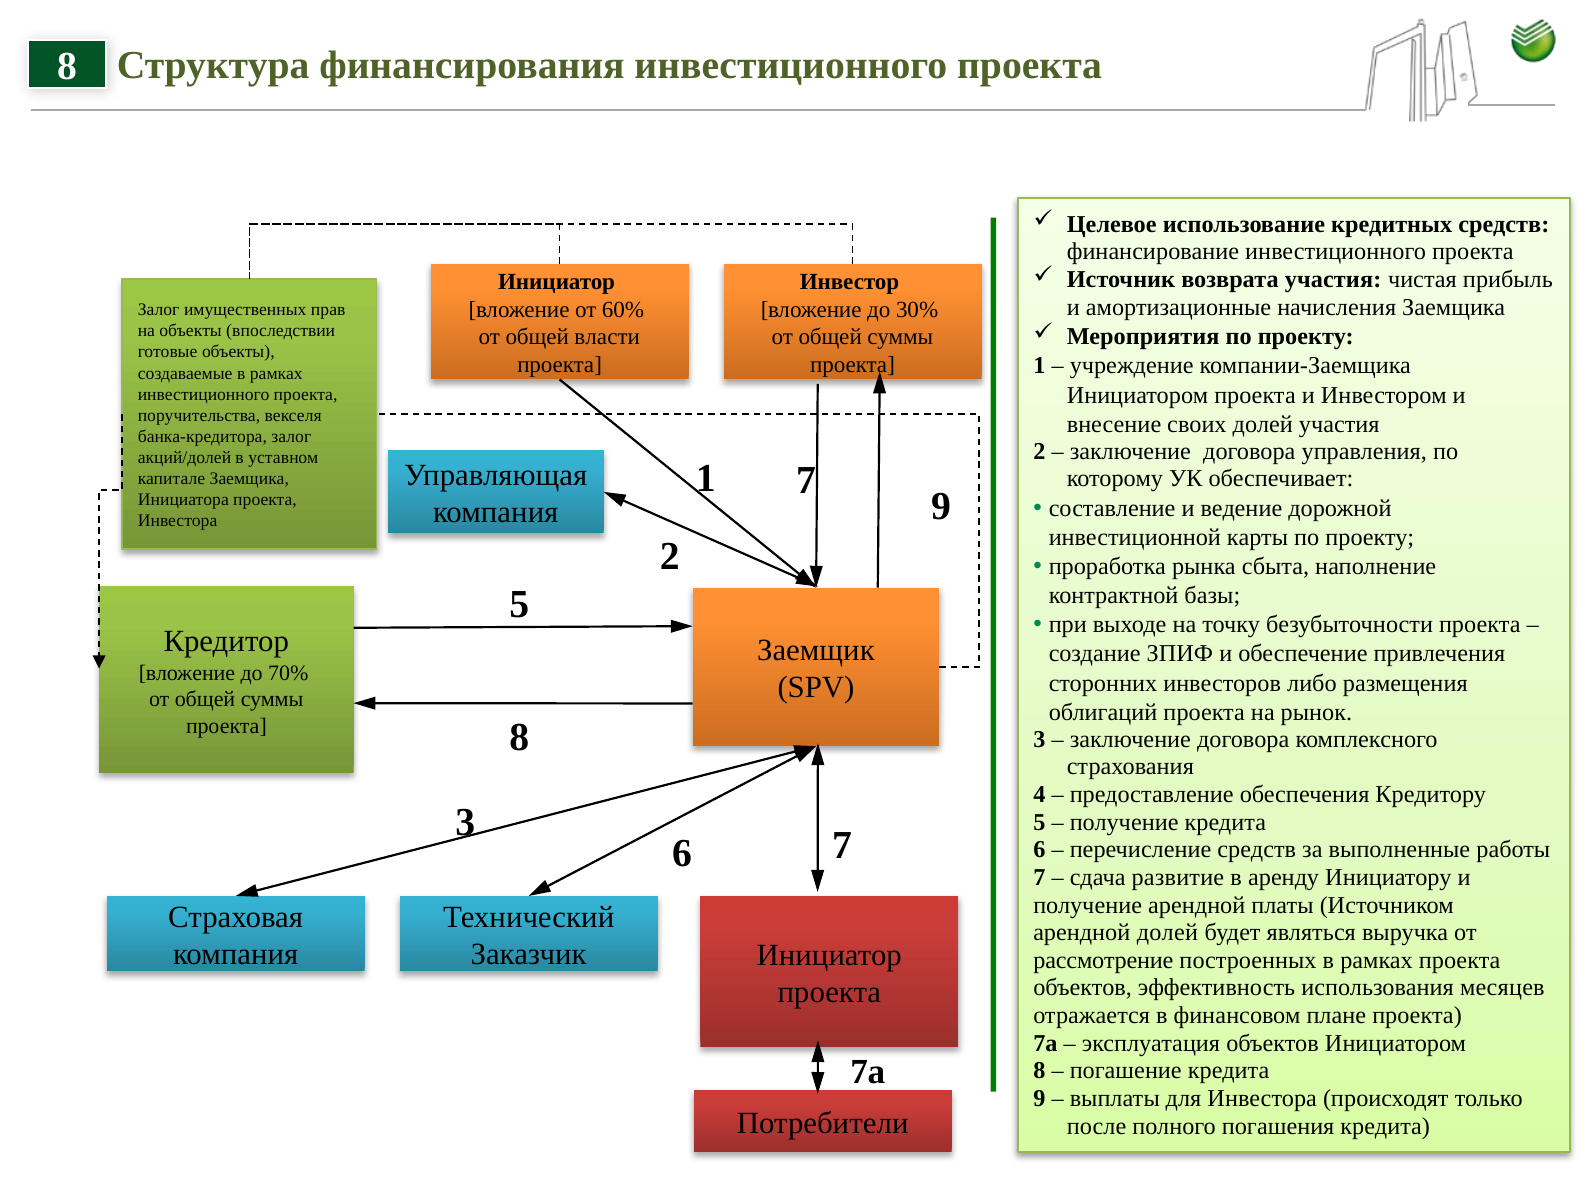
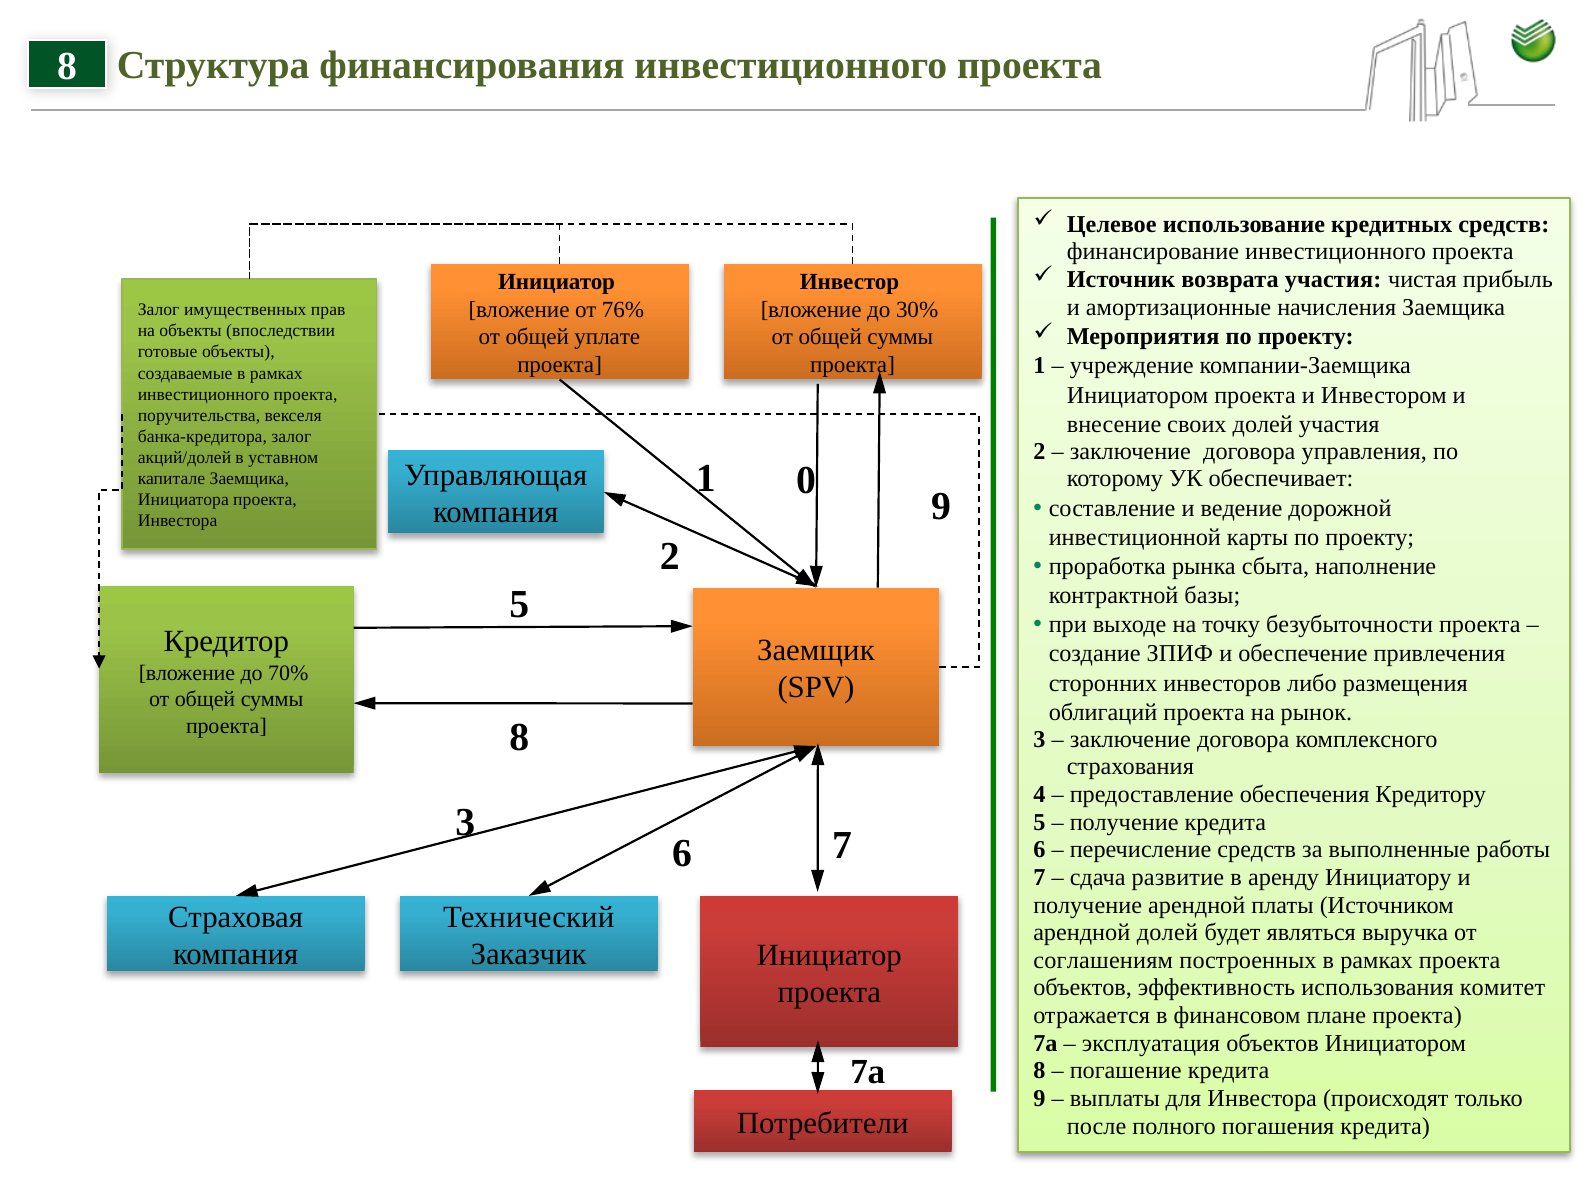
60%: 60% -> 76%
власти: власти -> уплате
1 7: 7 -> 0
рассмотрение: рассмотрение -> соглашениям
месяцев: месяцев -> комитет
